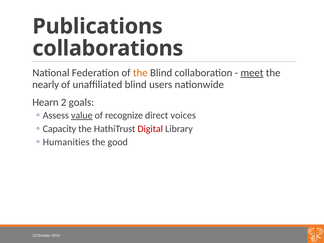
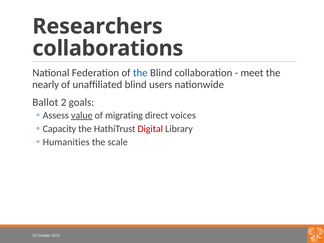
Publications: Publications -> Researchers
the at (140, 73) colour: orange -> blue
meet underline: present -> none
Hearn: Hearn -> Ballot
recognize: recognize -> migrating
good: good -> scale
